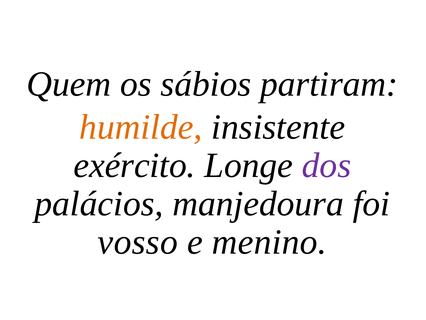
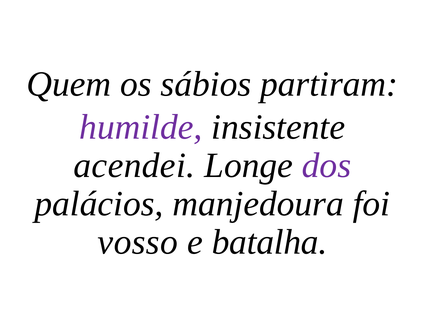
humilde colour: orange -> purple
exército: exército -> acendei
menino: menino -> batalha
